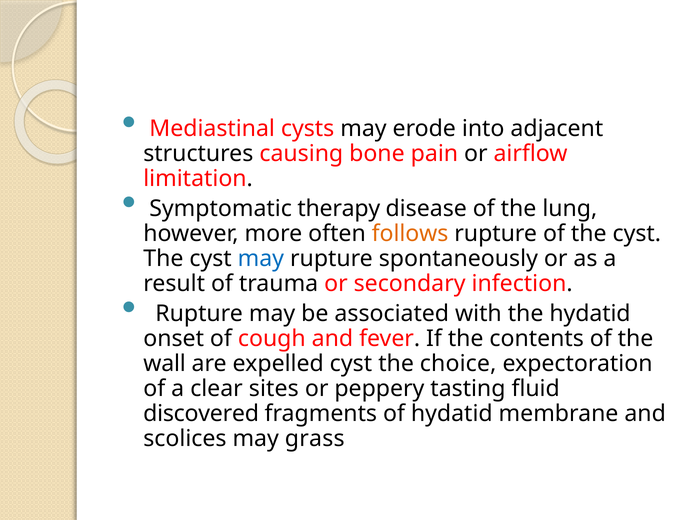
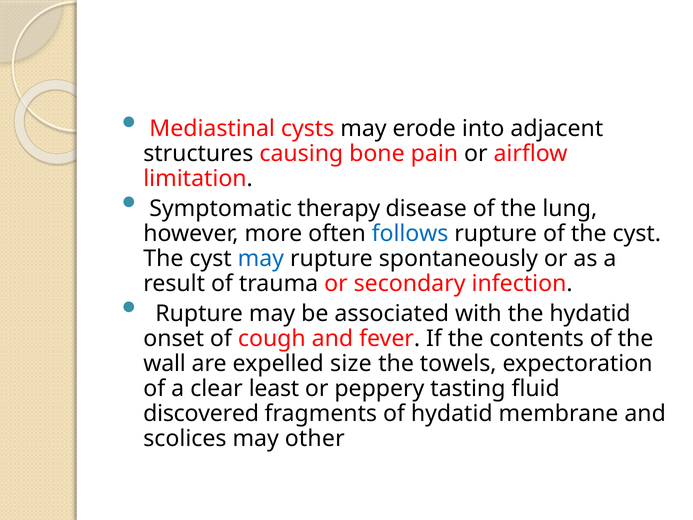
follows colour: orange -> blue
expelled cyst: cyst -> size
choice: choice -> towels
sites: sites -> least
grass: grass -> other
